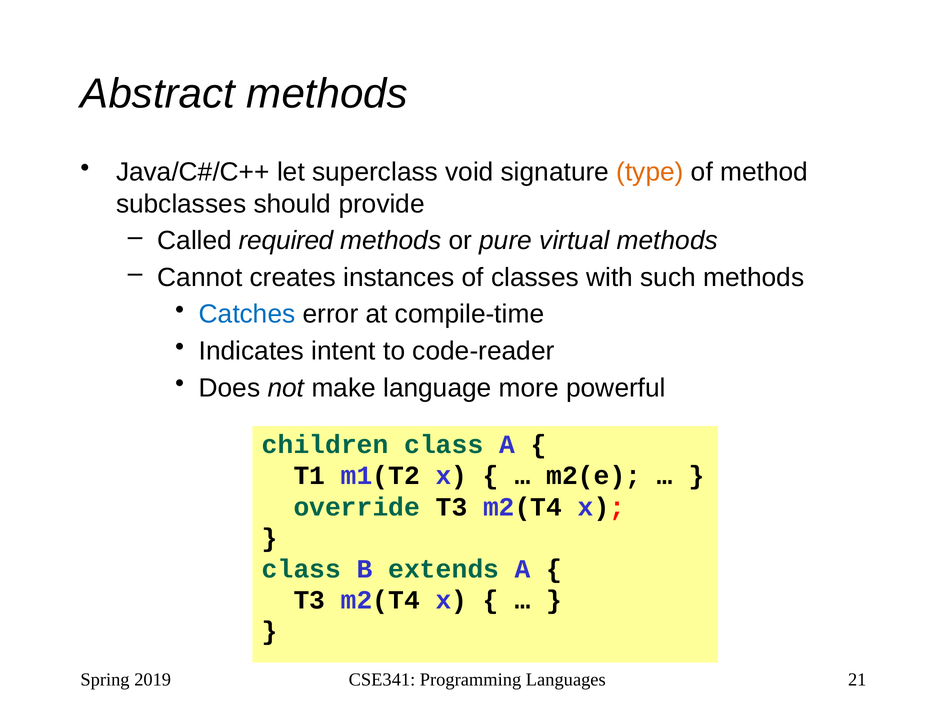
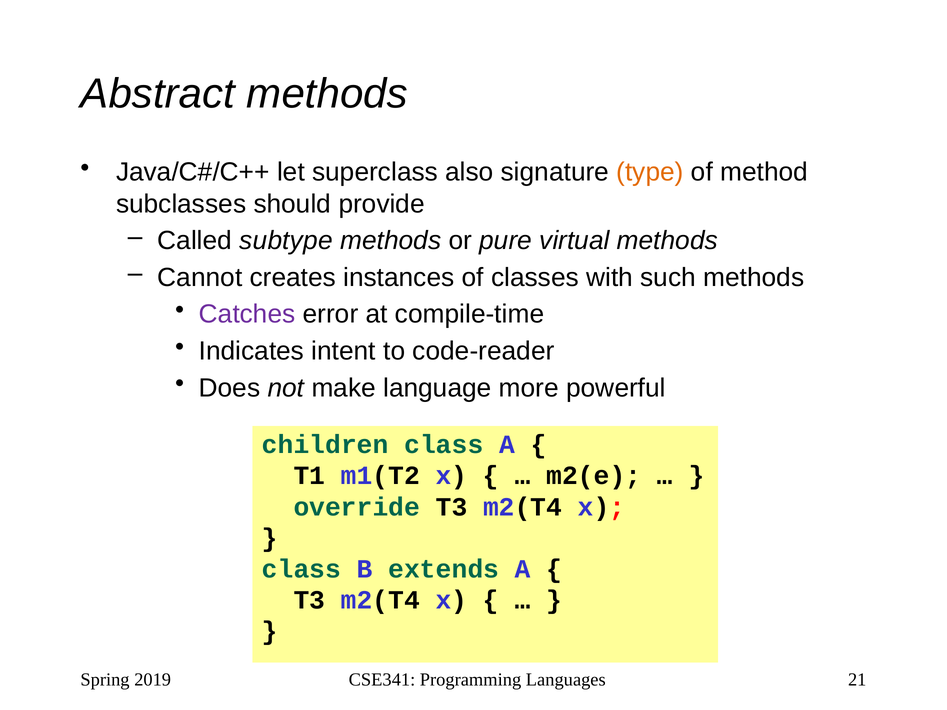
void: void -> also
required: required -> subtype
Catches colour: blue -> purple
